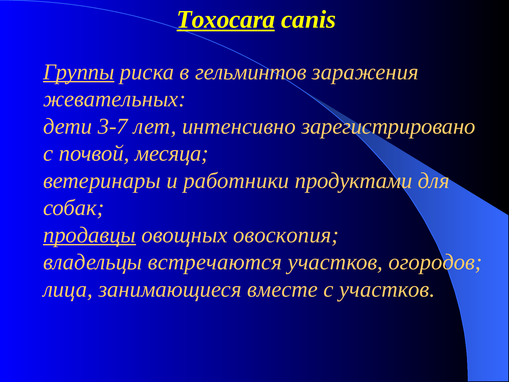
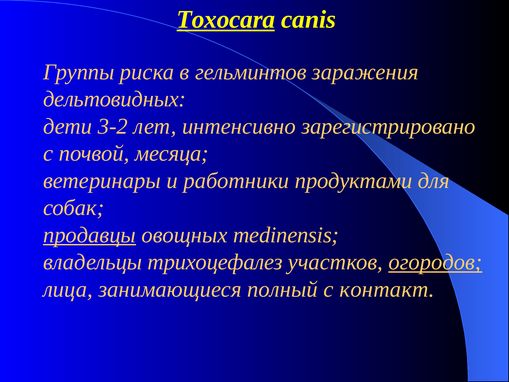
Группы underline: present -> none
жевательных: жевательных -> дельтовидных
3-7: 3-7 -> 3-2
овоскопия: овоскопия -> medinensis
встречаются: встречаются -> трихоцефалез
огородов underline: none -> present
вместе: вместе -> полный
с участков: участков -> контакт
